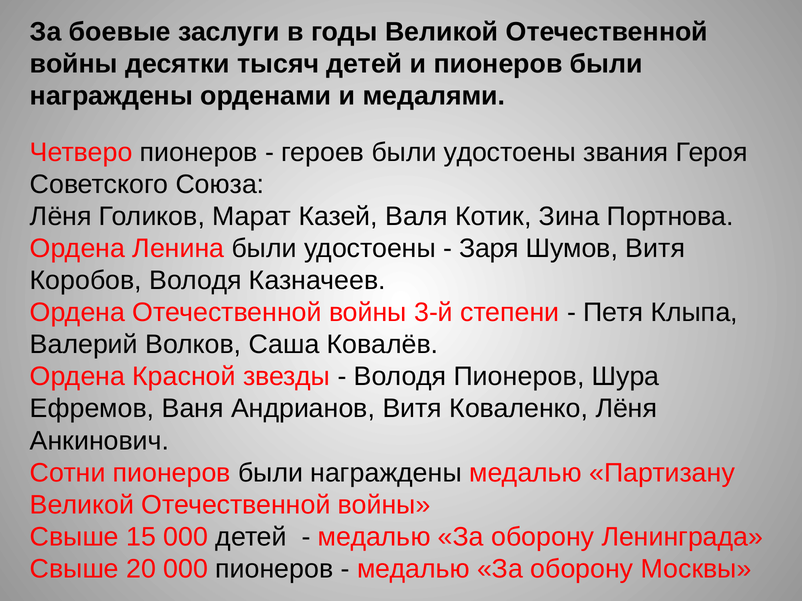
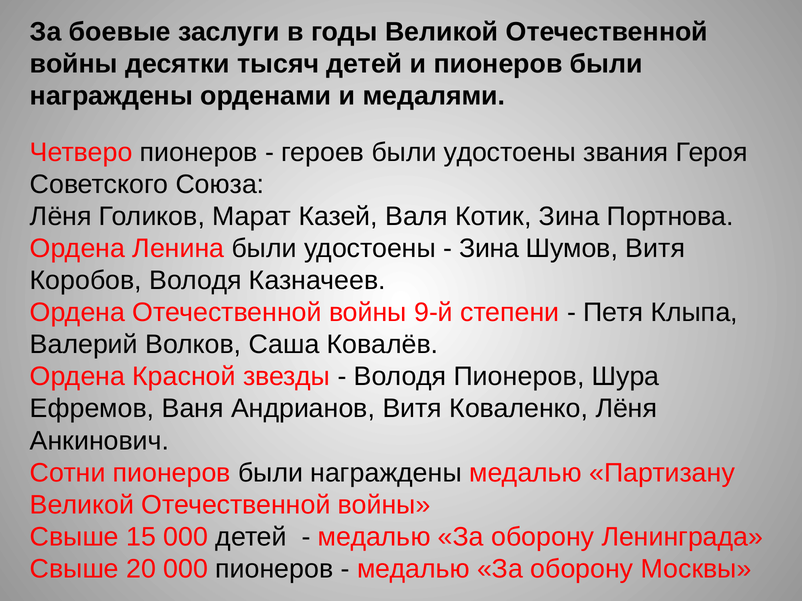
Заря at (489, 249): Заря -> Зина
3-й: 3-й -> 9-й
